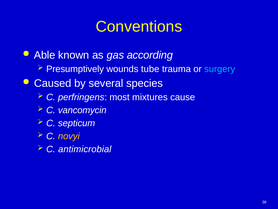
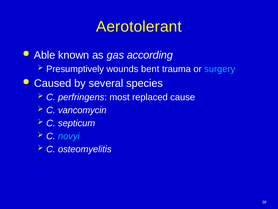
Conventions: Conventions -> Aerotolerant
tube: tube -> bent
mixtures: mixtures -> replaced
novyi colour: yellow -> light blue
antimicrobial: antimicrobial -> osteomyelitis
